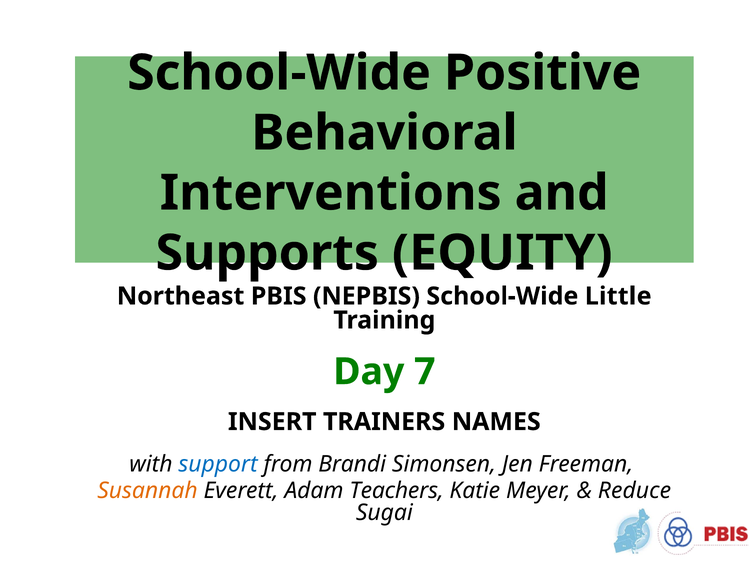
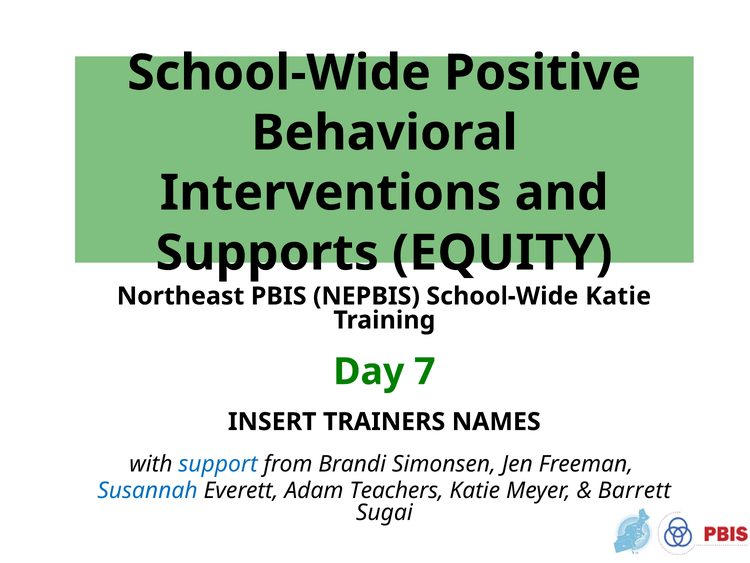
School-Wide Little: Little -> Katie
Susannah colour: orange -> blue
Reduce: Reduce -> Barrett
